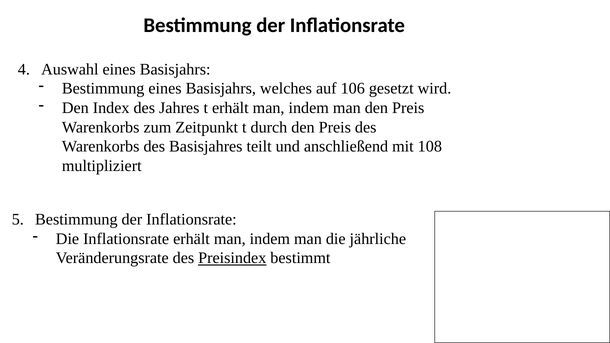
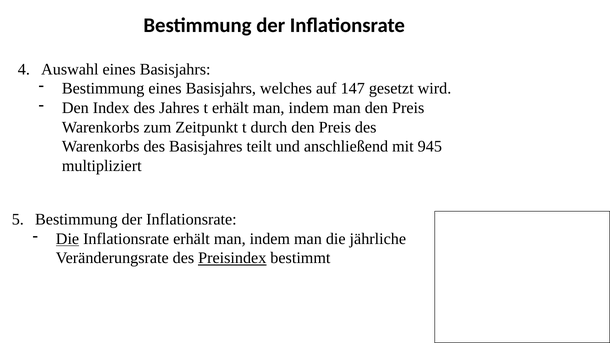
106: 106 -> 147
108: 108 -> 945
Die at (67, 239) underline: none -> present
